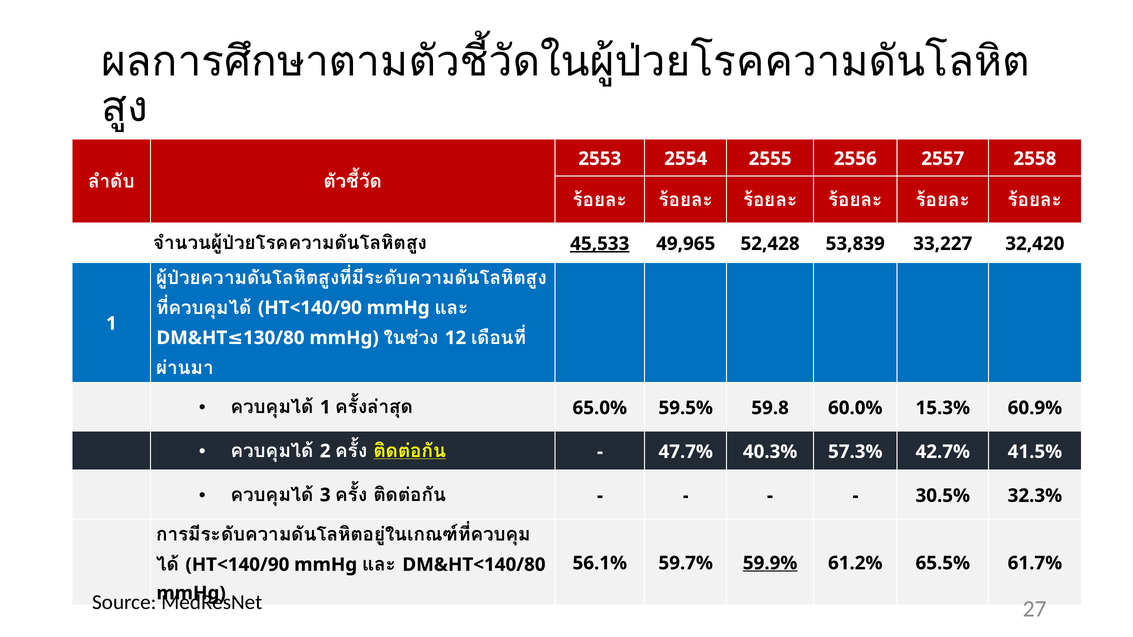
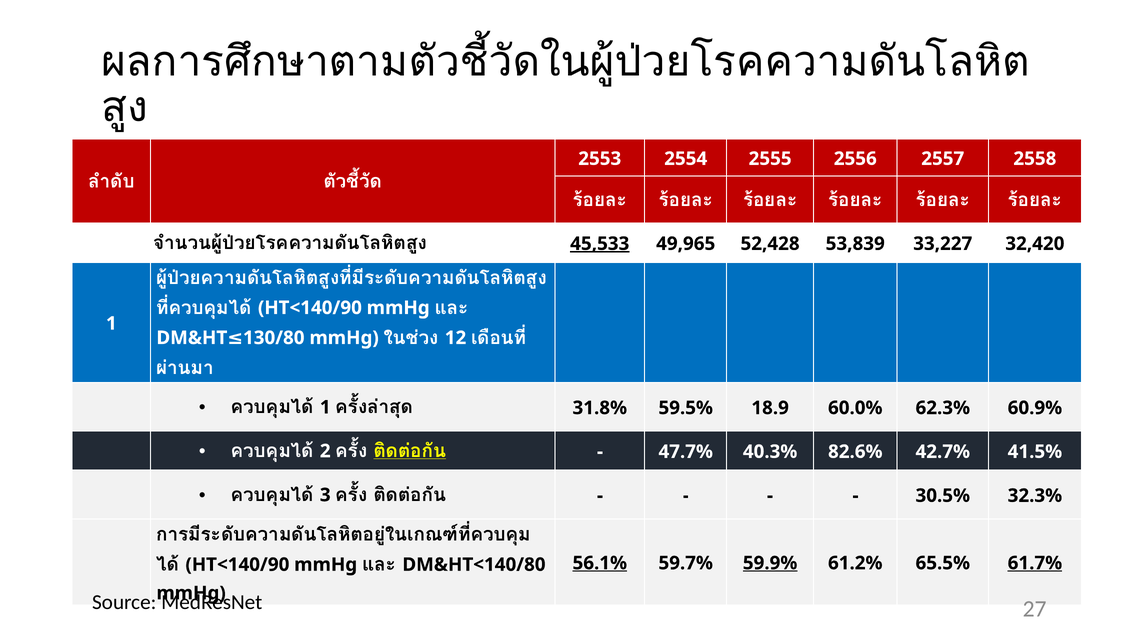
65.0%: 65.0% -> 31.8%
59.8: 59.8 -> 18.9
15.3%: 15.3% -> 62.3%
57.3%: 57.3% -> 82.6%
56.1% underline: none -> present
61.7% underline: none -> present
